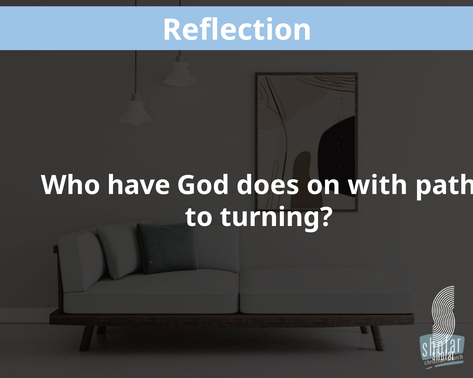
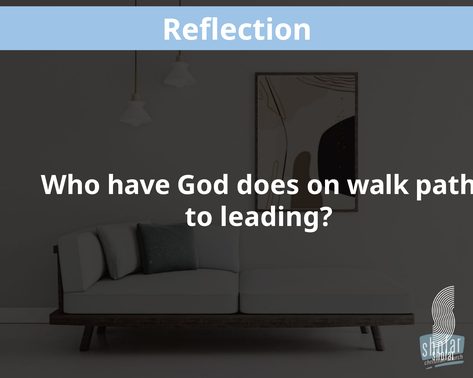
with: with -> walk
turning: turning -> leading
